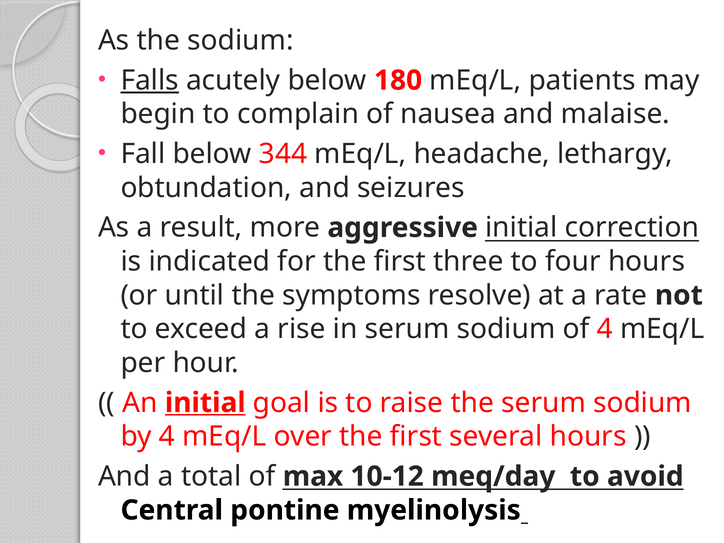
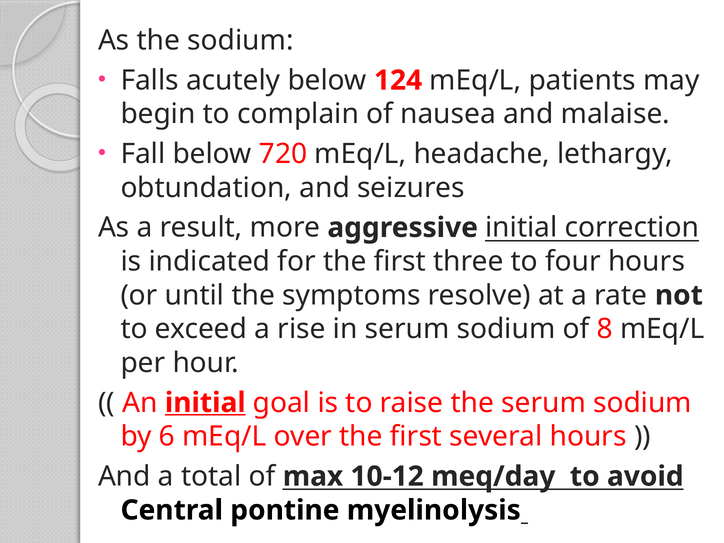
Falls underline: present -> none
180: 180 -> 124
344: 344 -> 720
of 4: 4 -> 8
by 4: 4 -> 6
